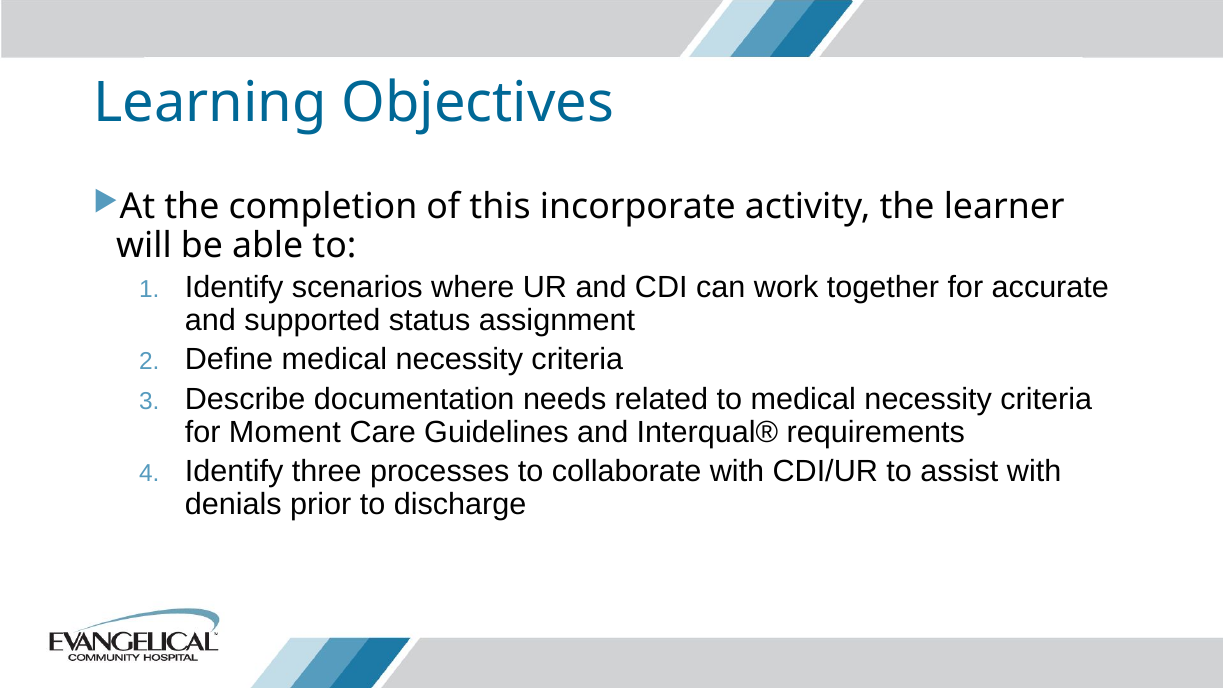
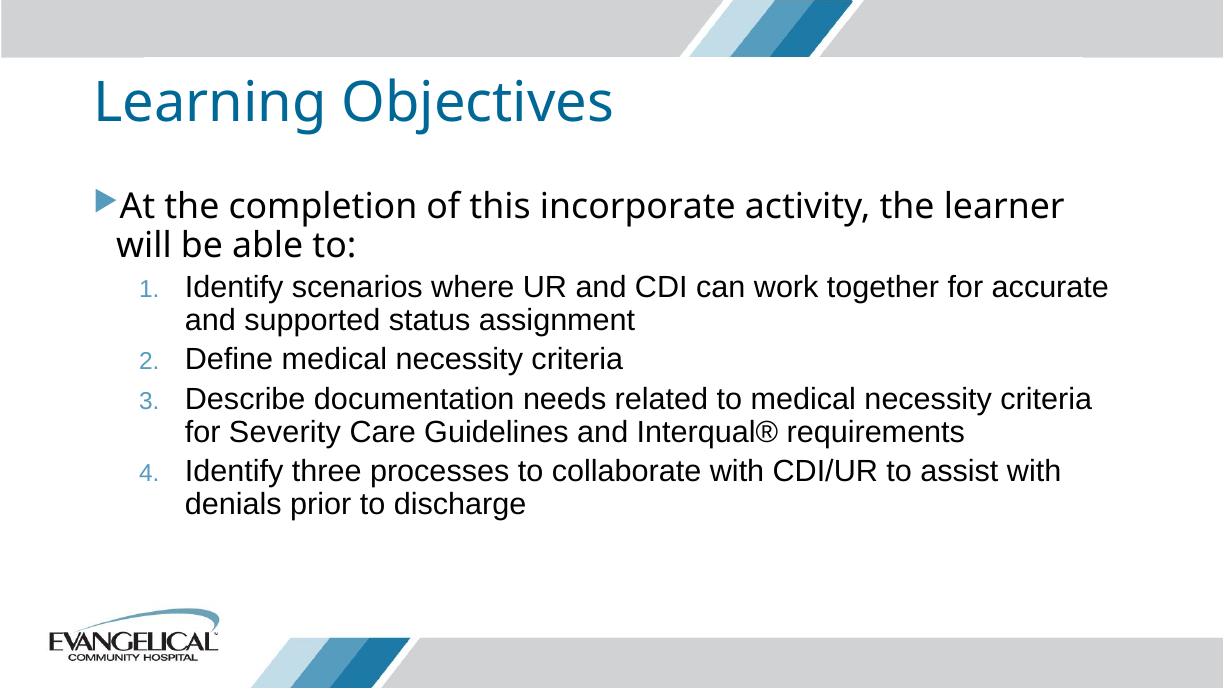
Moment: Moment -> Severity
